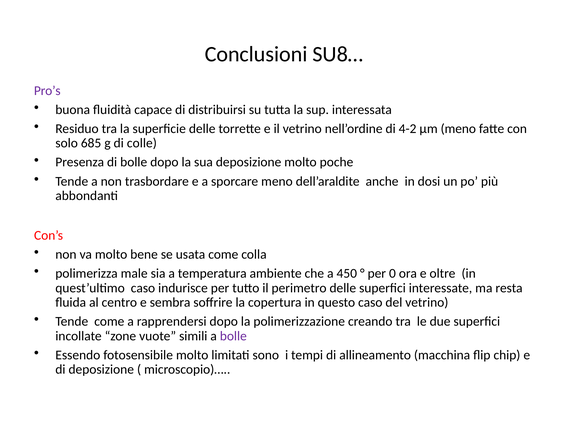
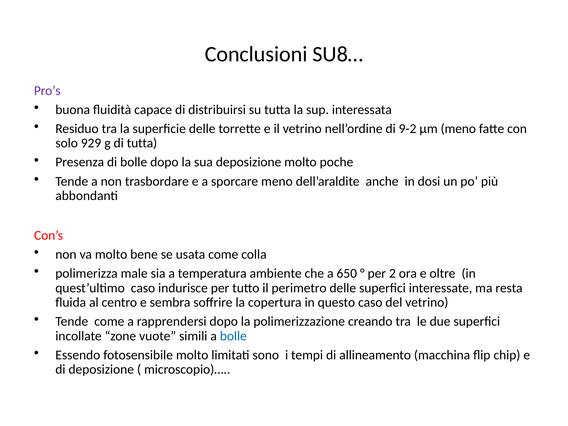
4-2: 4-2 -> 9-2
685: 685 -> 929
di colle: colle -> tutta
450: 450 -> 650
0: 0 -> 2
bolle at (233, 336) colour: purple -> blue
